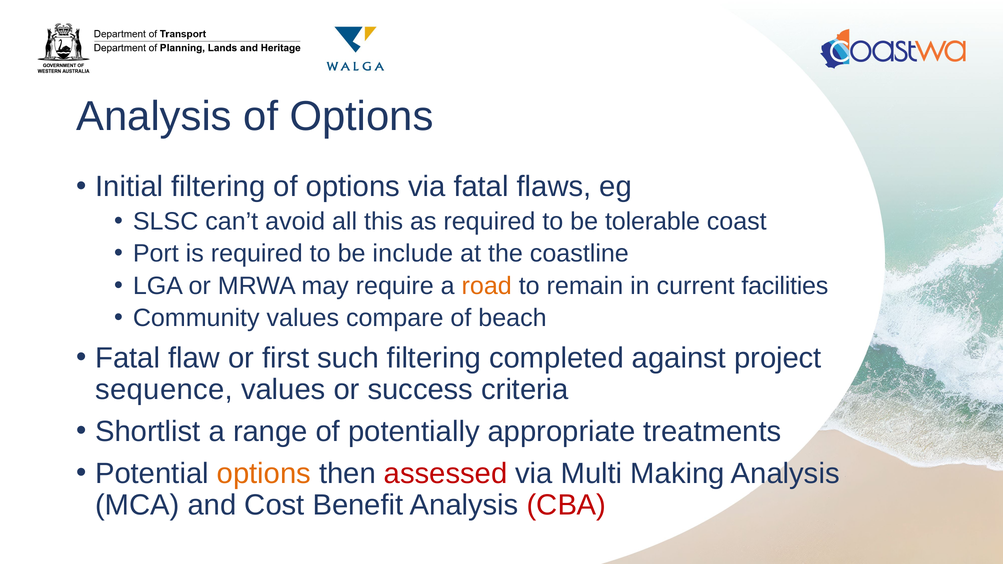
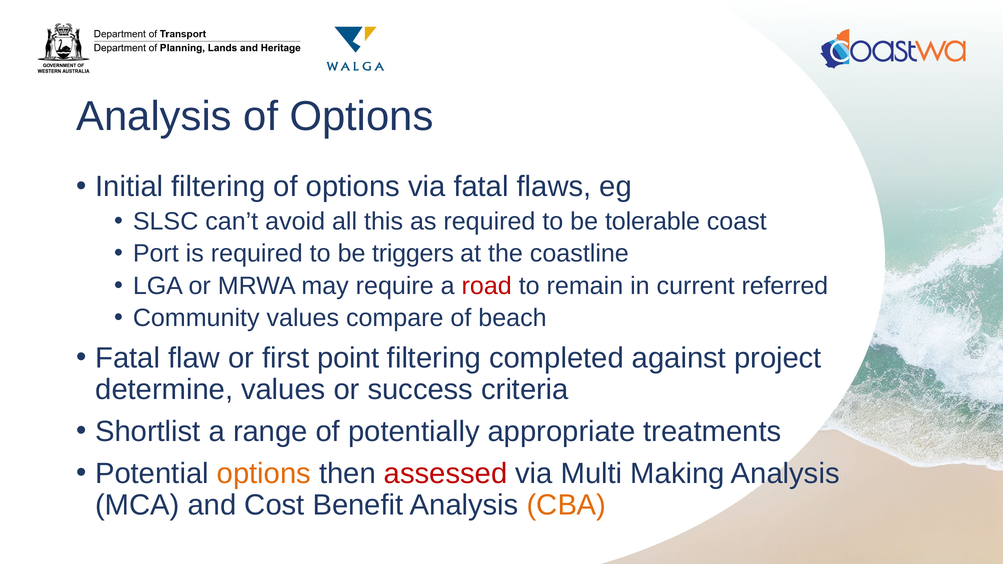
include: include -> triggers
road colour: orange -> red
facilities: facilities -> referred
such: such -> point
sequence: sequence -> determine
CBA colour: red -> orange
